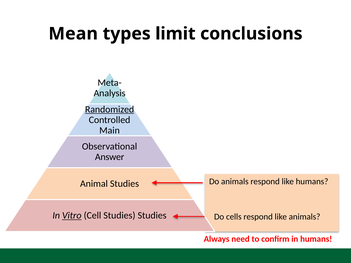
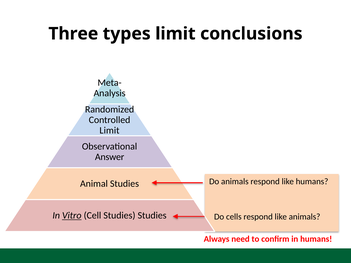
Mean: Mean -> Three
Randomized underline: present -> none
Main at (110, 130): Main -> Limit
